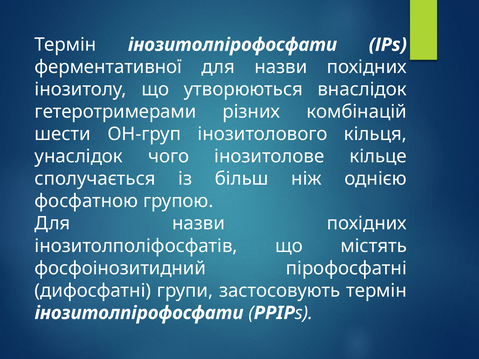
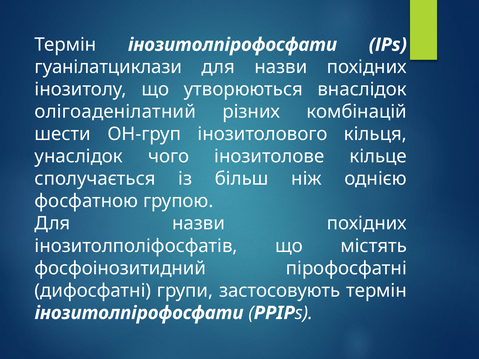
ферментативної: ферментативної -> гуанілатциклази
гетеротримерами: гетеротримерами -> олігоаденілатний
